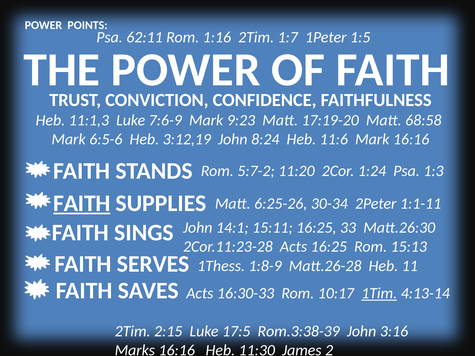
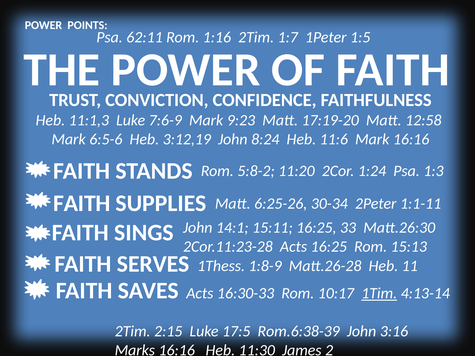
68:58: 68:58 -> 12:58
5:7-2: 5:7-2 -> 5:8-2
FAITH at (82, 203) underline: present -> none
Rom.3:38-39: Rom.3:38-39 -> Rom.6:38-39
